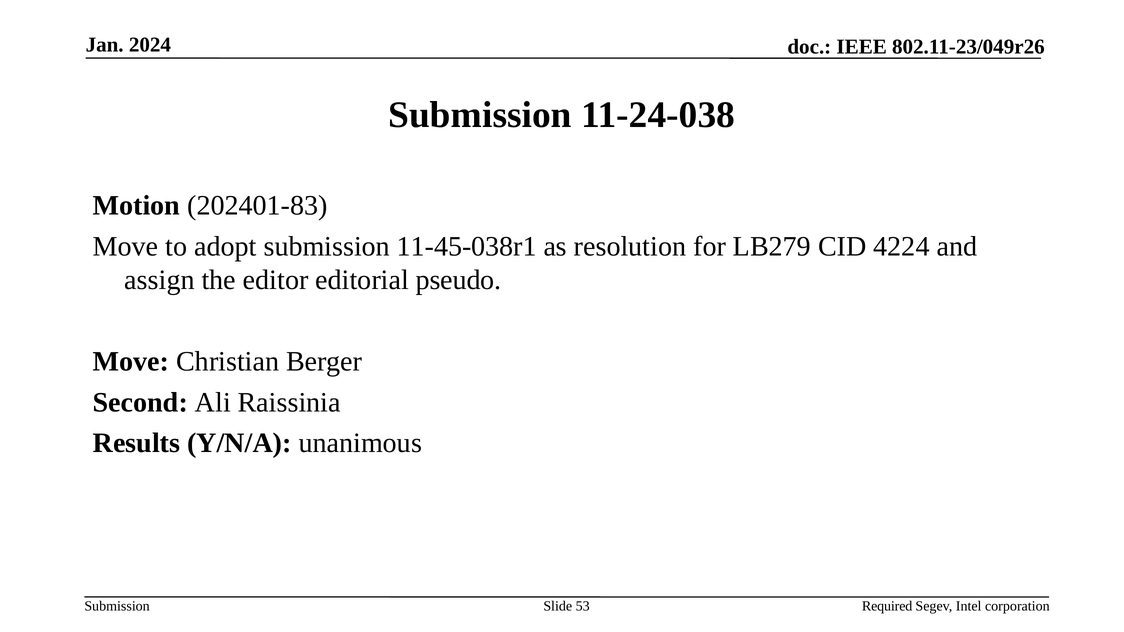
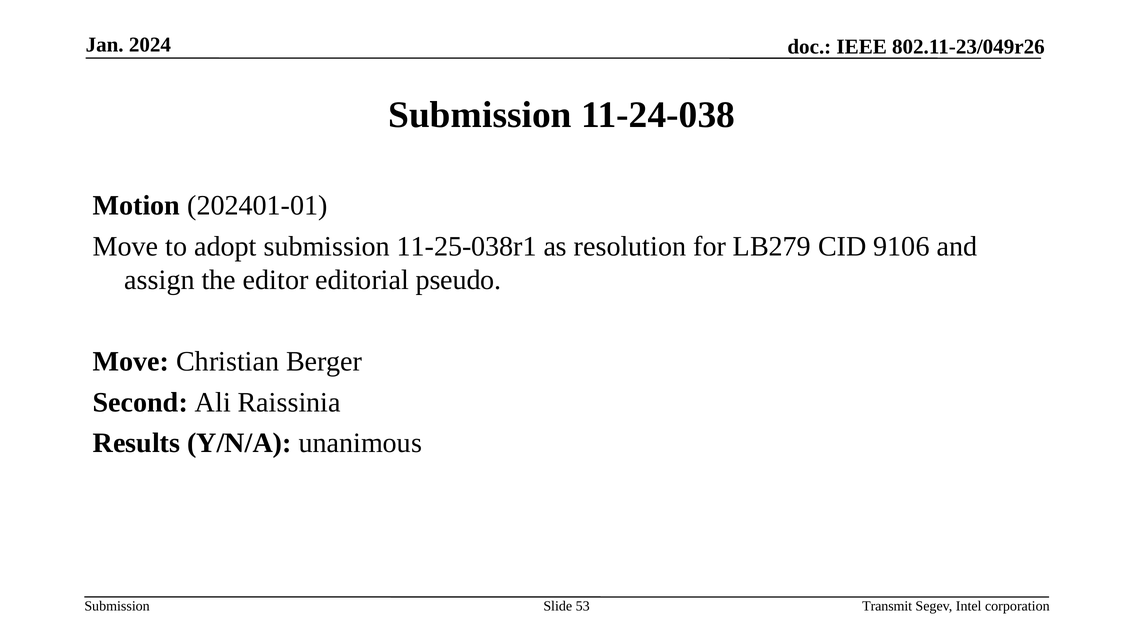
202401-83: 202401-83 -> 202401-01
11-45-038r1: 11-45-038r1 -> 11-25-038r1
4224: 4224 -> 9106
Required: Required -> Transmit
